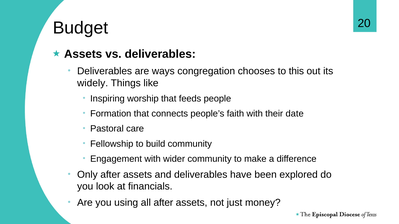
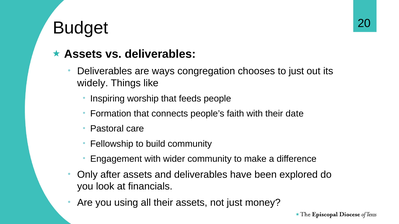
to this: this -> just
all after: after -> their
